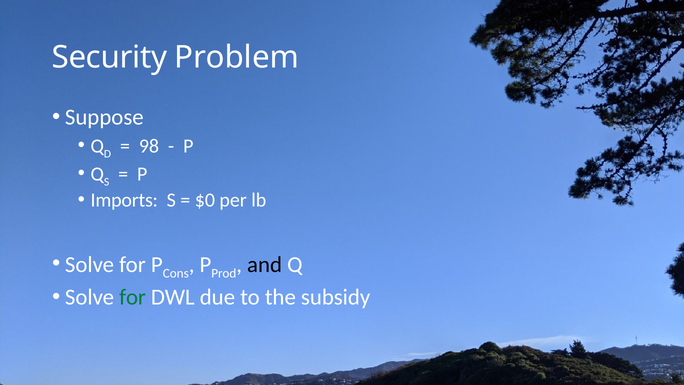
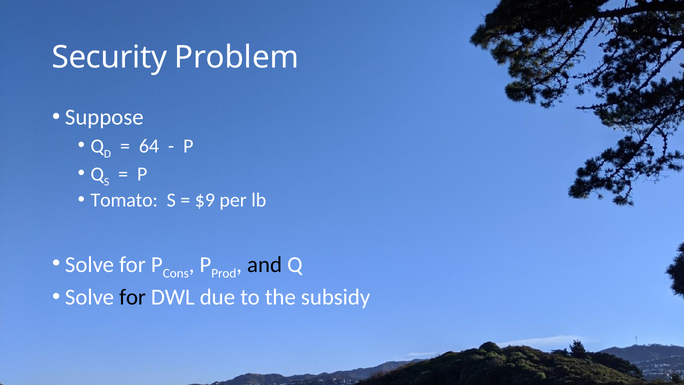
98: 98 -> 64
Imports: Imports -> Tomato
$0: $0 -> $9
for at (133, 297) colour: green -> black
